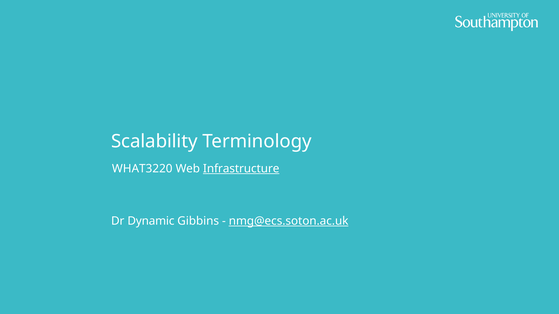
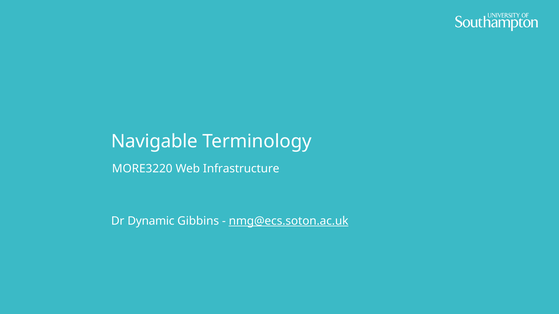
Scalability: Scalability -> Navigable
WHAT3220: WHAT3220 -> MORE3220
Infrastructure underline: present -> none
